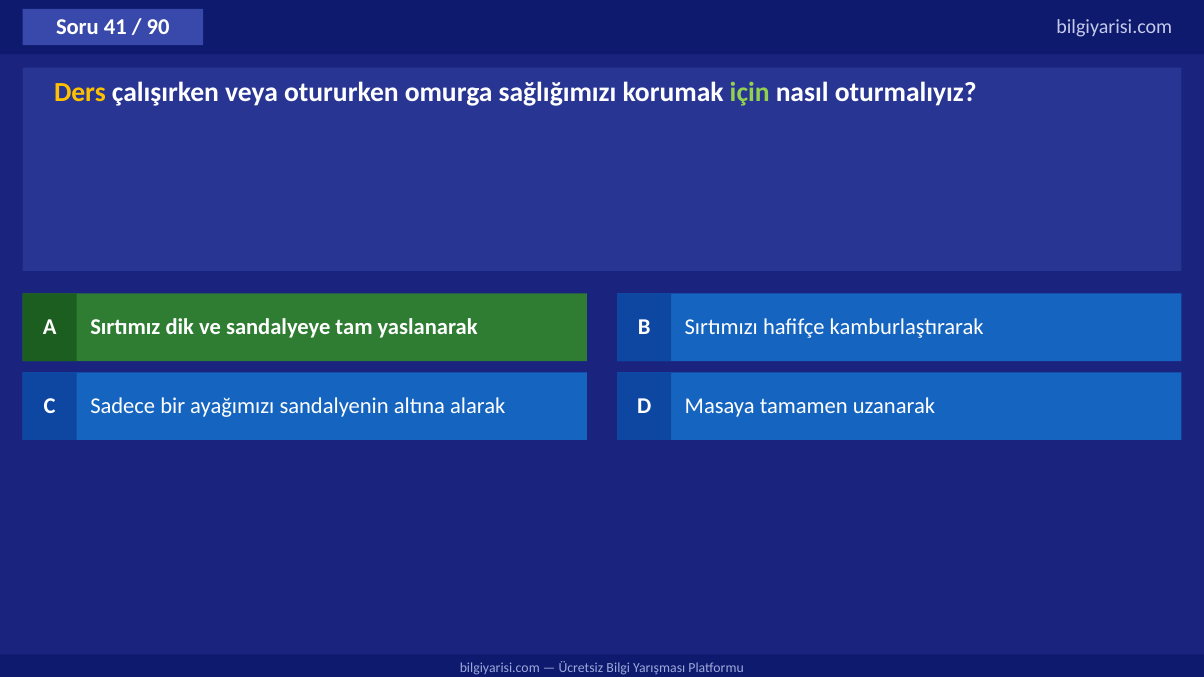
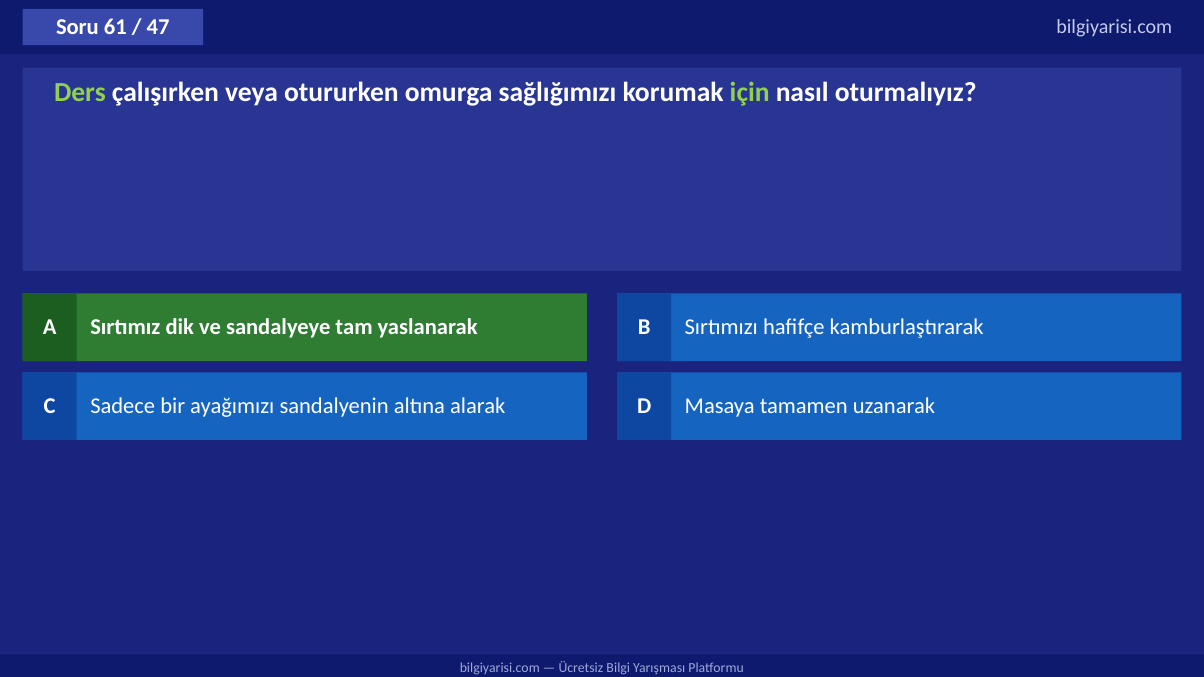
41: 41 -> 61
90: 90 -> 47
Ders colour: yellow -> light green
